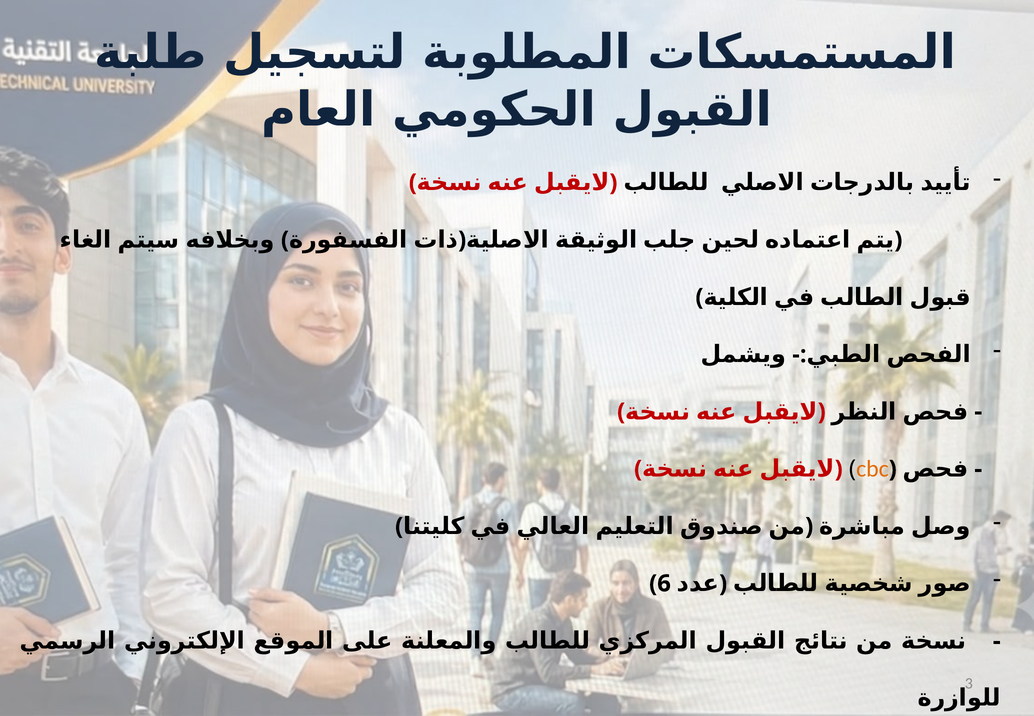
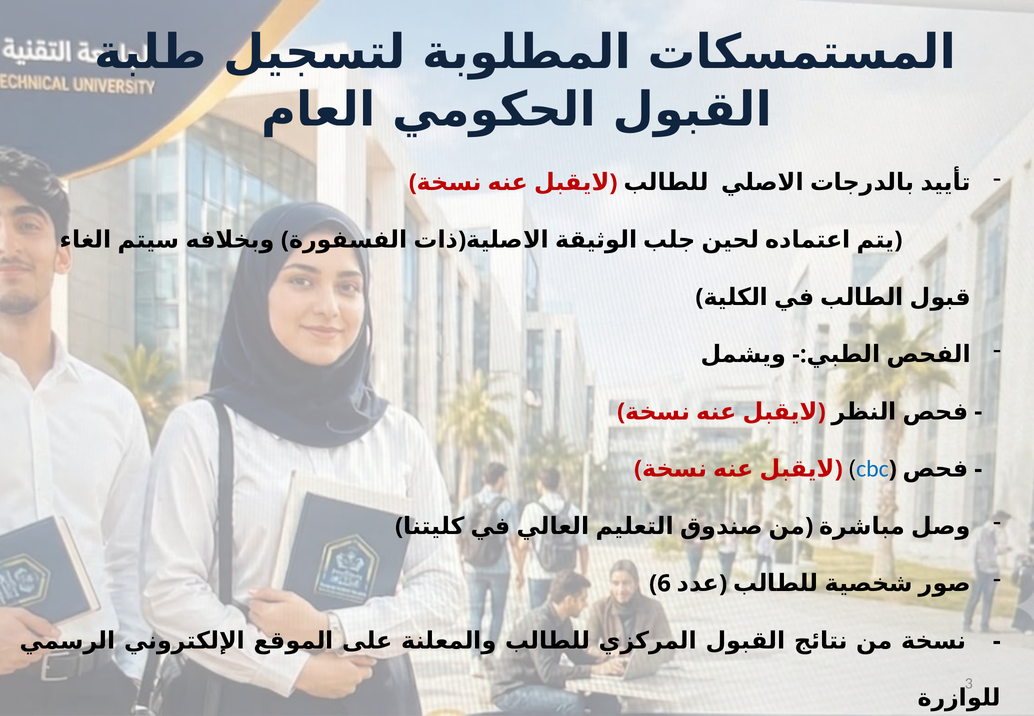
cbc colour: orange -> blue
